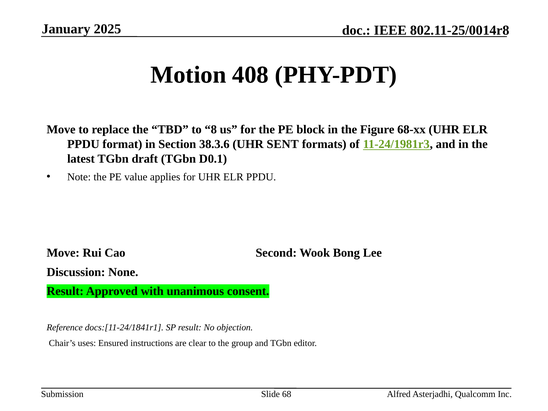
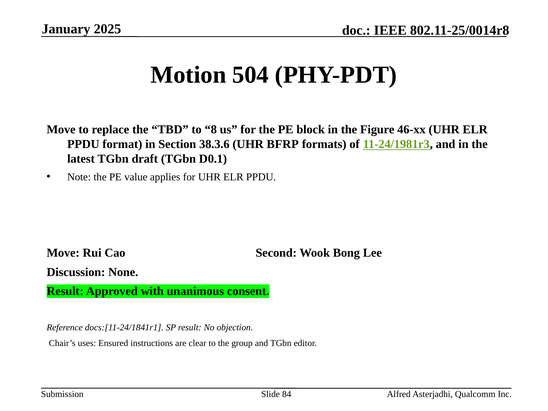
408: 408 -> 504
68-xx: 68-xx -> 46-xx
SENT: SENT -> BFRP
68: 68 -> 84
